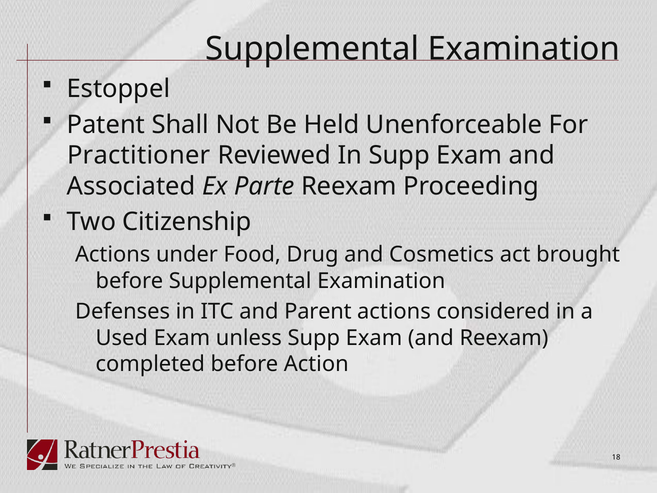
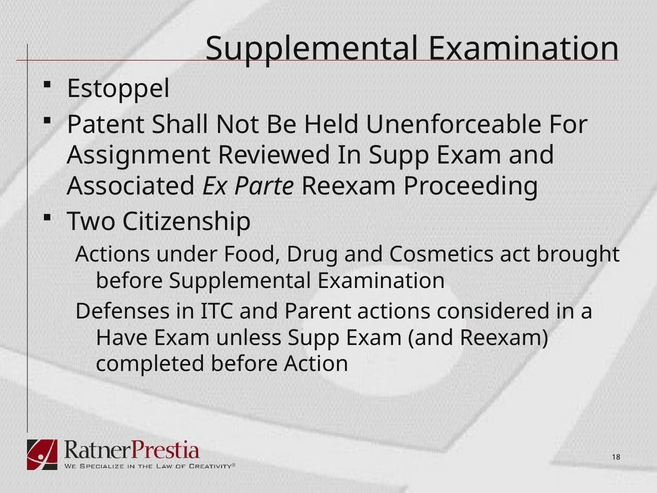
Practitioner: Practitioner -> Assignment
Used: Used -> Have
